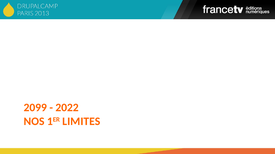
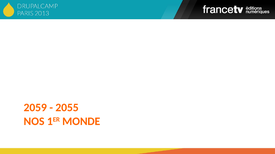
2099: 2099 -> 2059
2022: 2022 -> 2055
LIMITES: LIMITES -> MONDE
